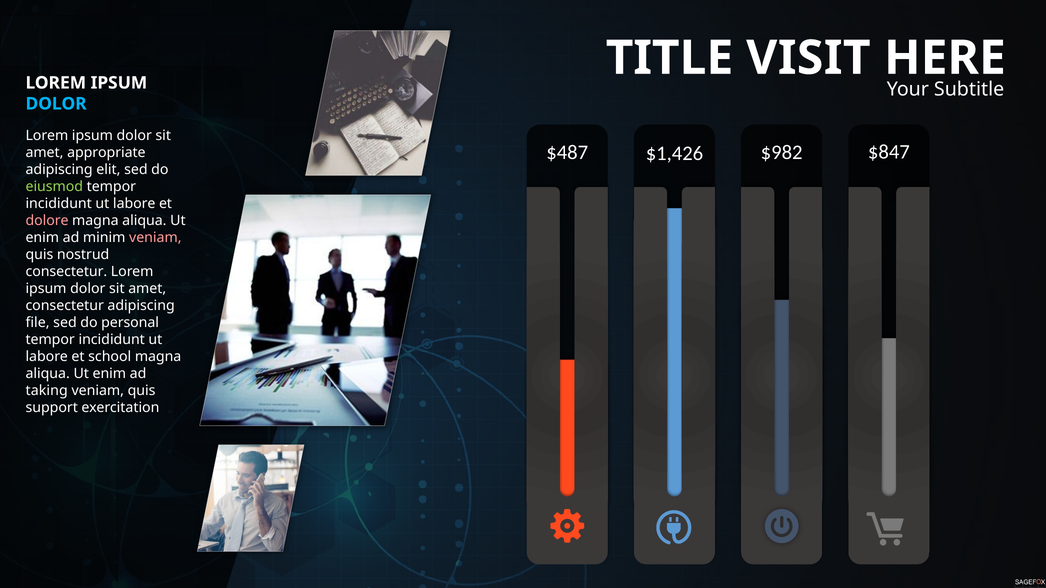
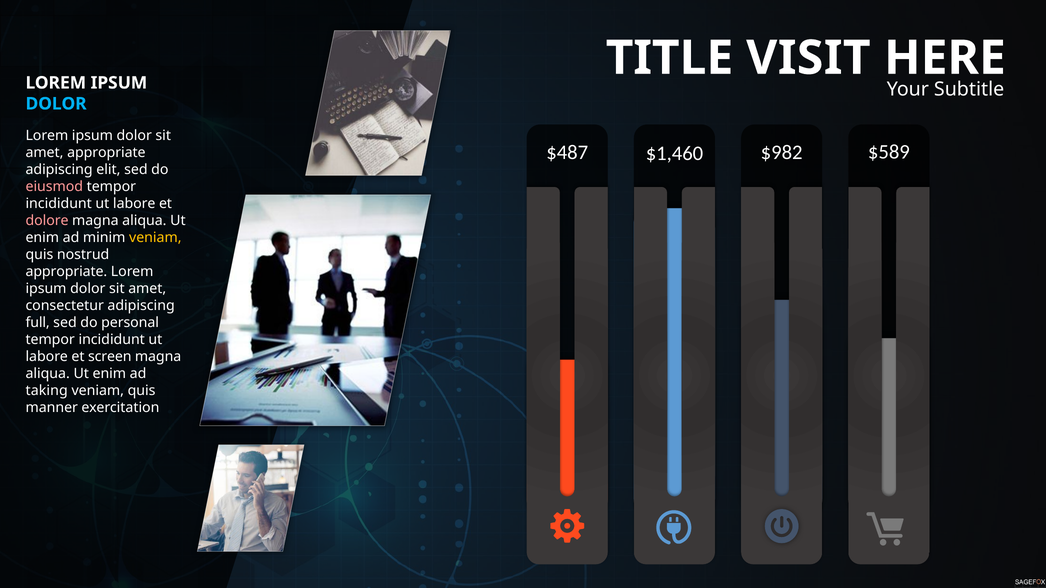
$1,426: $1,426 -> $1,460
$847: $847 -> $589
eiusmod colour: light green -> pink
veniam at (155, 238) colour: pink -> yellow
consectetur at (66, 272): consectetur -> appropriate
file: file -> full
school: school -> screen
support: support -> manner
